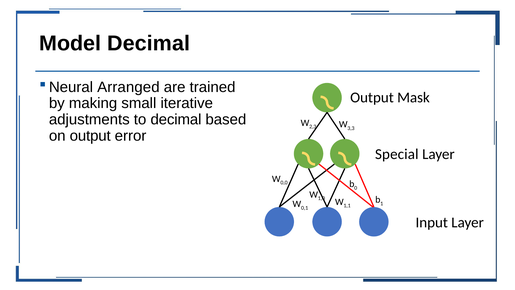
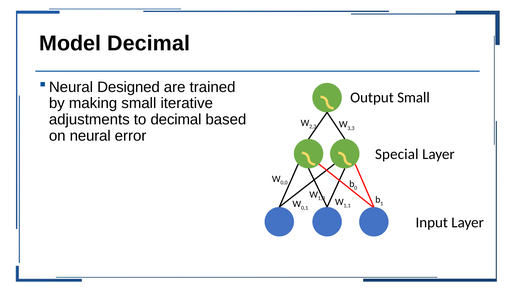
Arranged: Arranged -> Designed
Output Mask: Mask -> Small
on output: output -> neural
